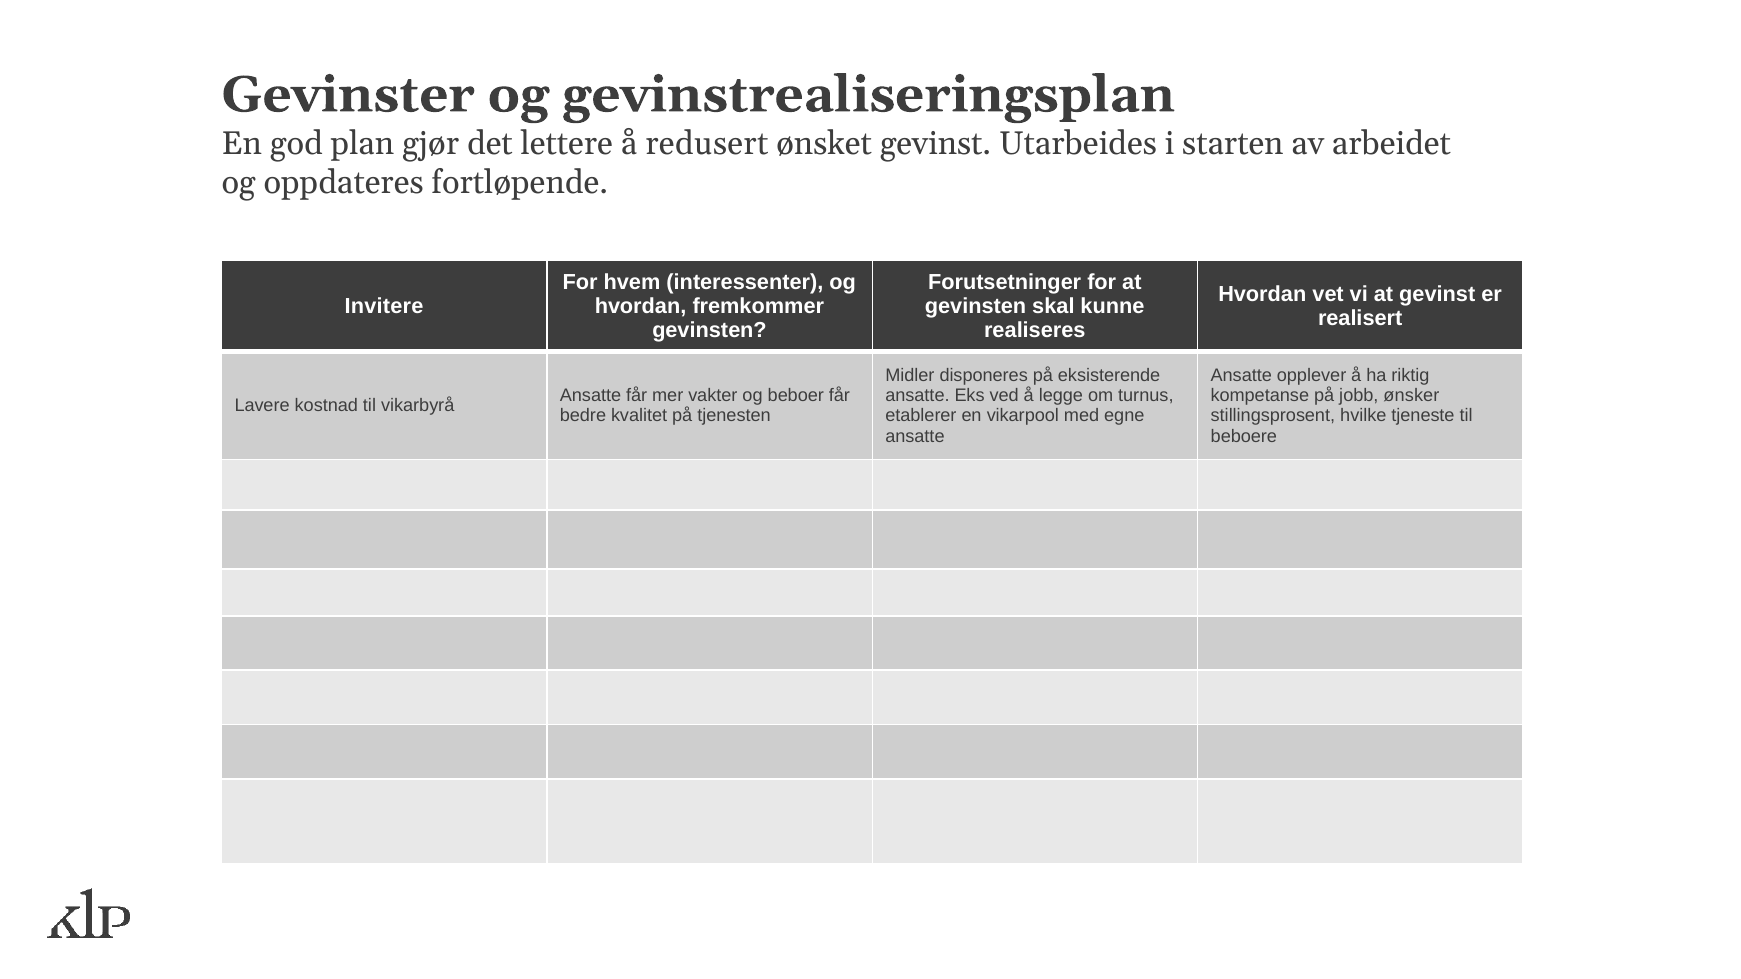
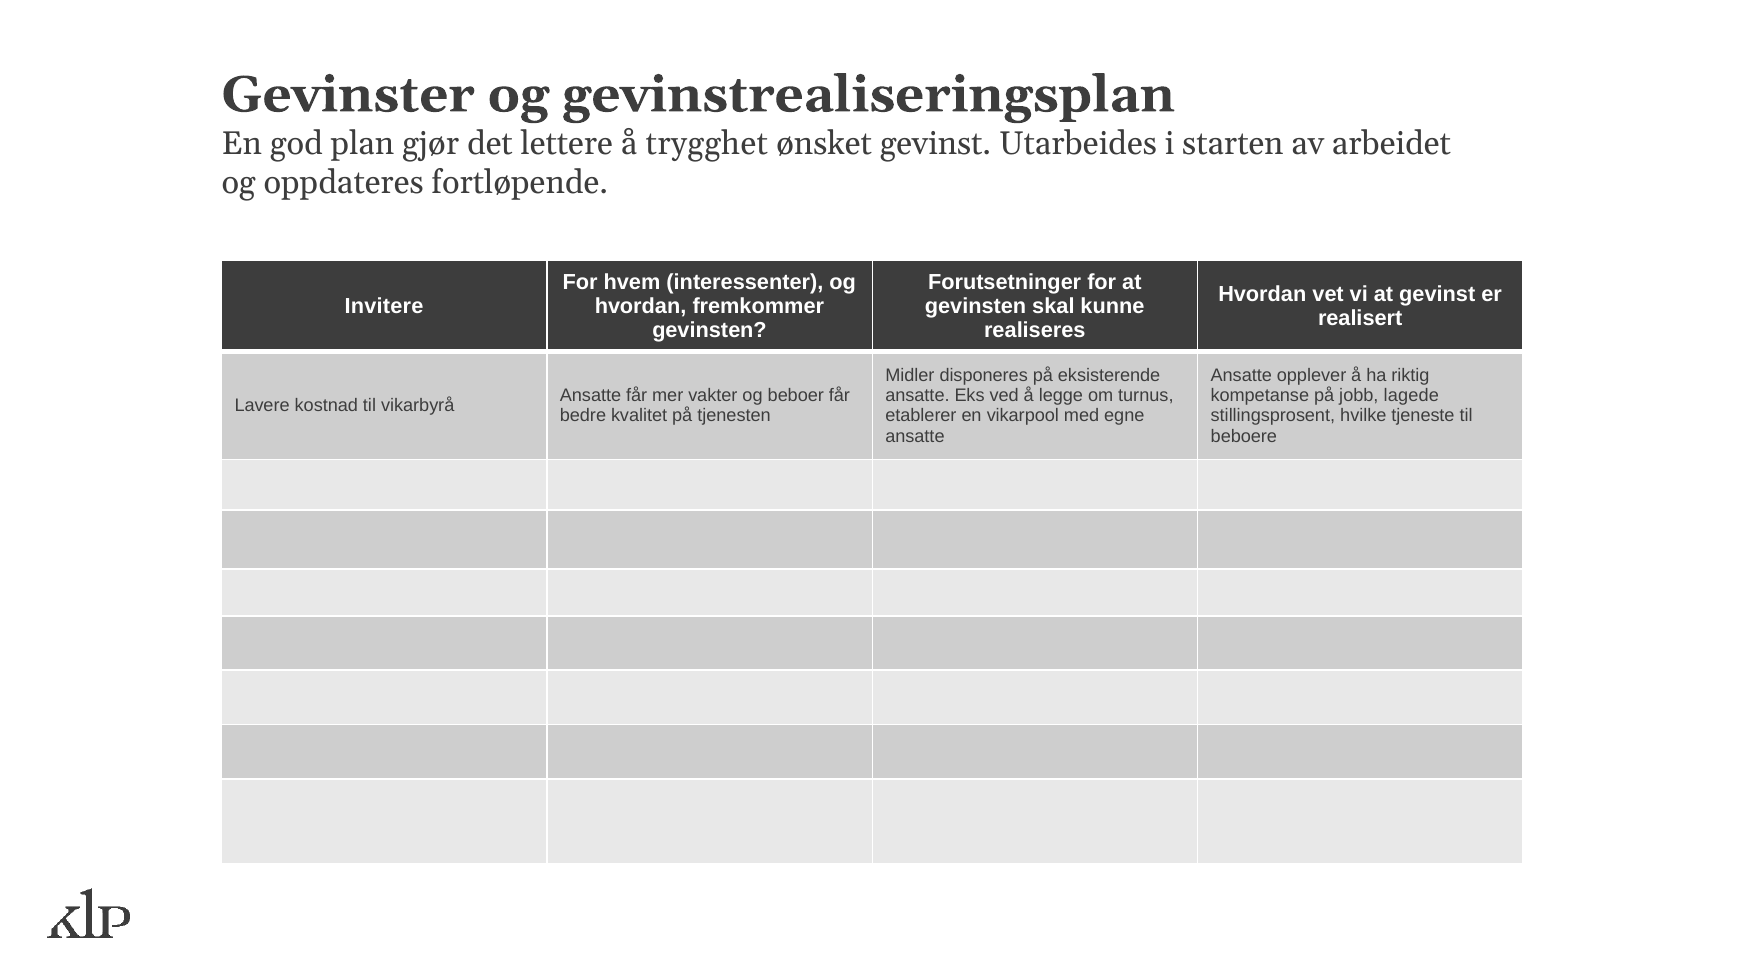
redusert: redusert -> trygghet
ønsker: ønsker -> lagede
